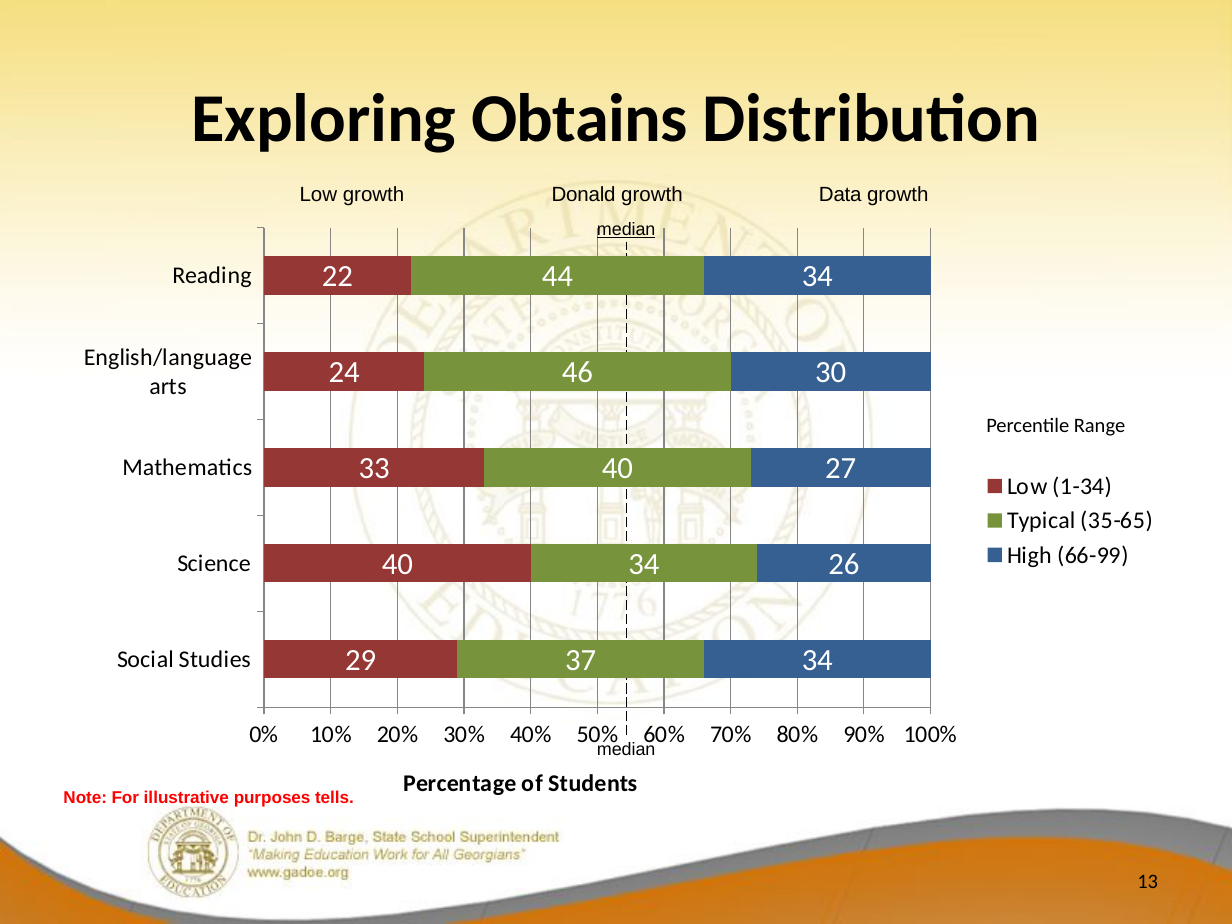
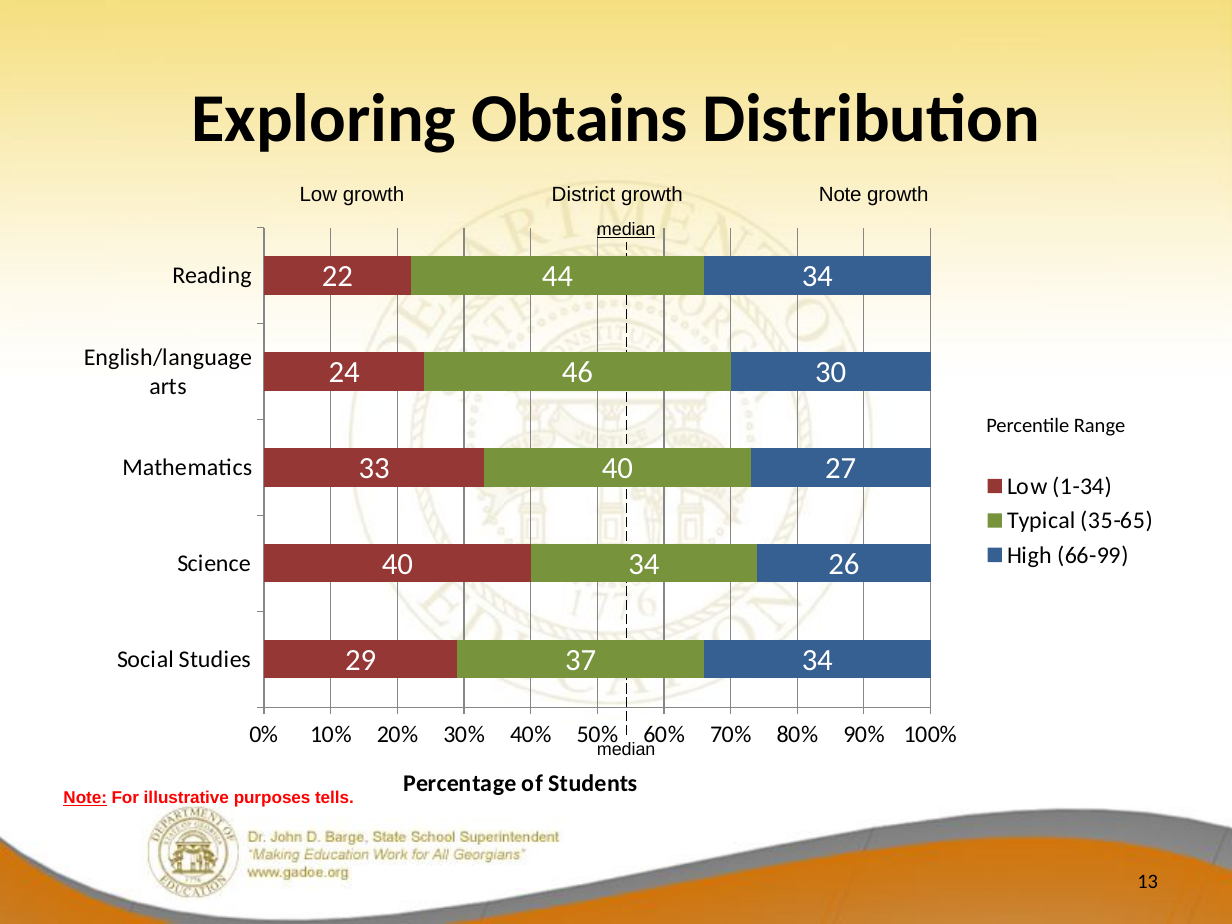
Donald: Donald -> District
growth Data: Data -> Note
Note at (85, 798) underline: none -> present
